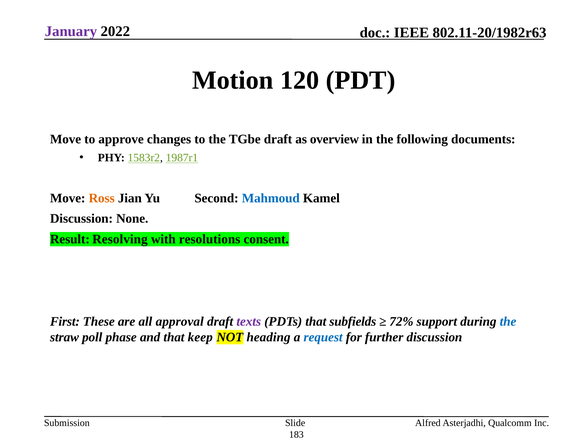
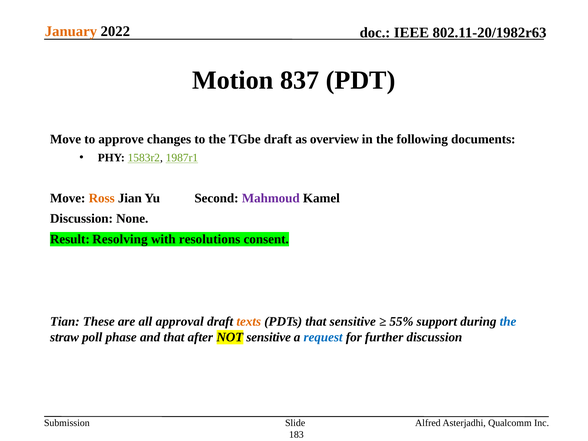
January colour: purple -> orange
120: 120 -> 837
Mahmoud colour: blue -> purple
First: First -> Tian
texts colour: purple -> orange
that subfields: subfields -> sensitive
72%: 72% -> 55%
keep: keep -> after
NOT heading: heading -> sensitive
